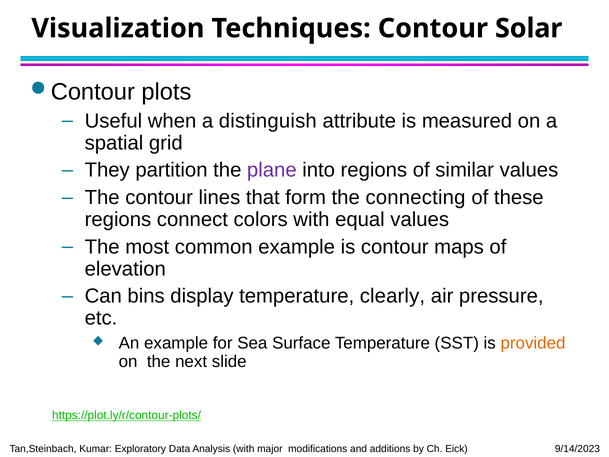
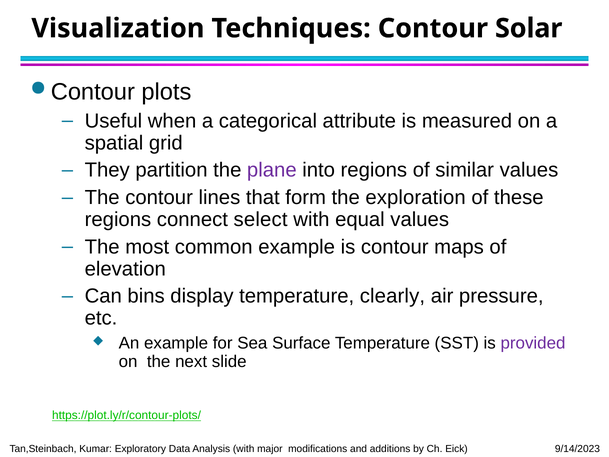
distinguish: distinguish -> categorical
connecting: connecting -> exploration
colors: colors -> select
provided colour: orange -> purple
